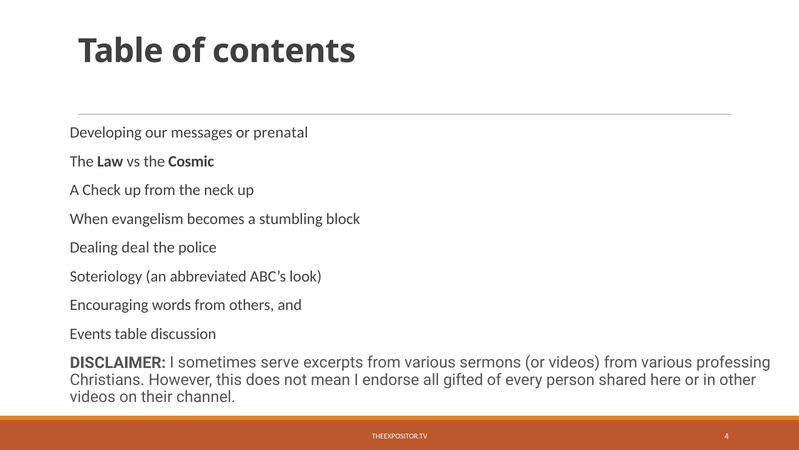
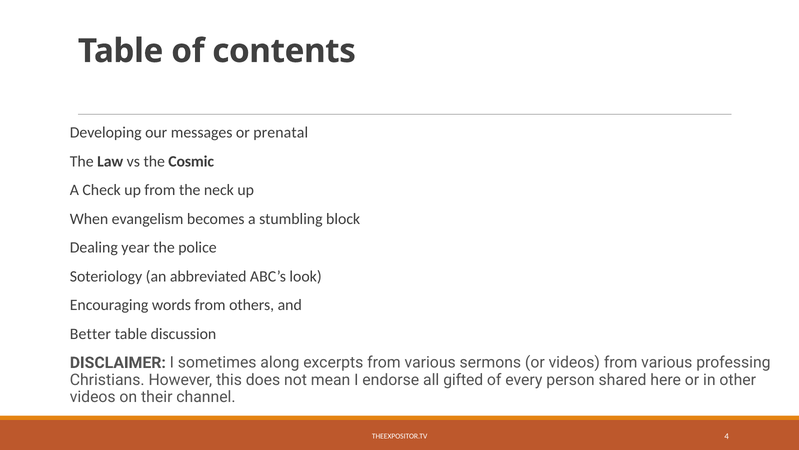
deal: deal -> year
Events: Events -> Better
serve: serve -> along
